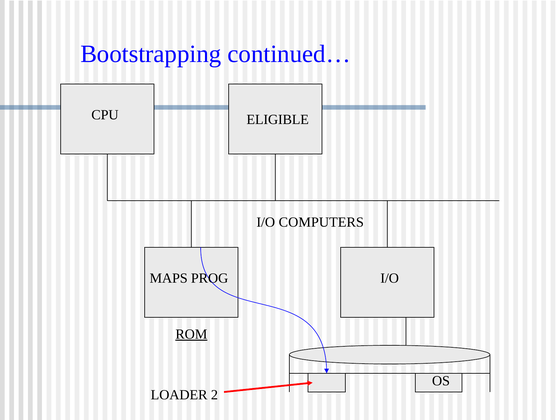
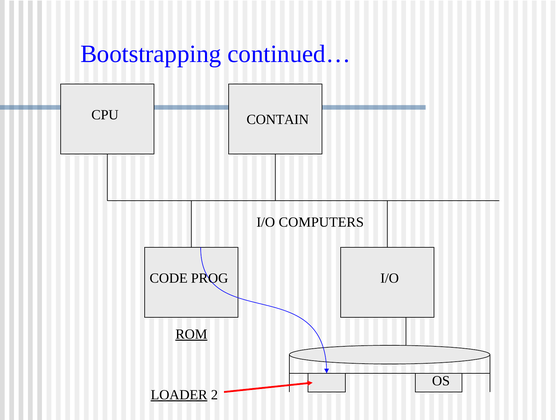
ELIGIBLE: ELIGIBLE -> CONTAIN
MAPS: MAPS -> CODE
LOADER underline: none -> present
